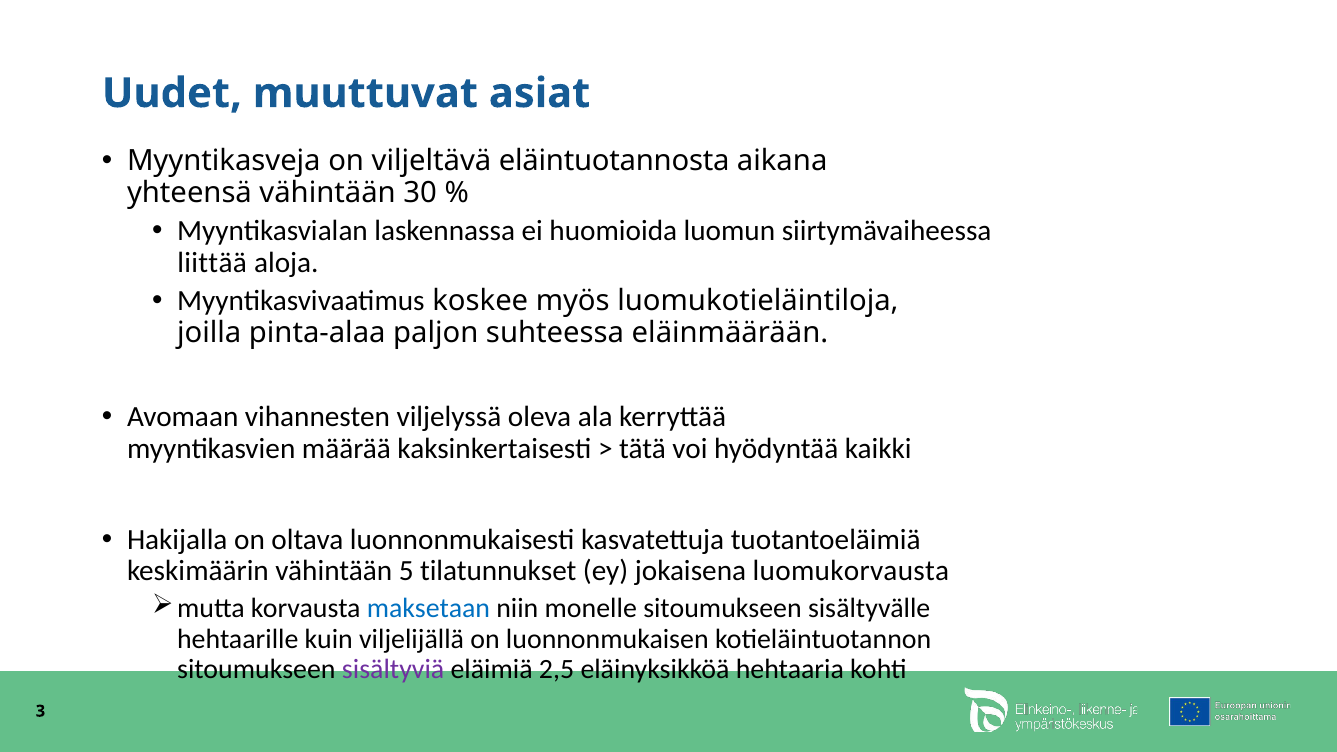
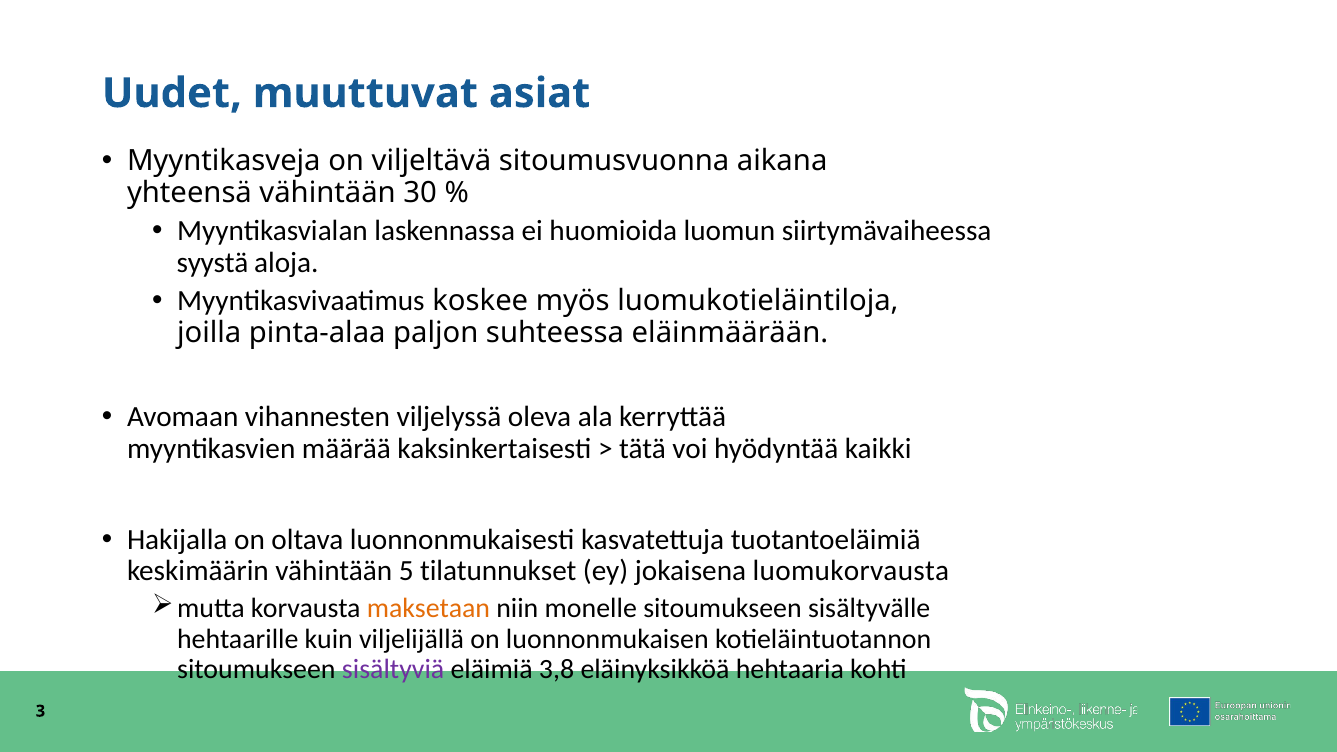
eläintuotannosta: eläintuotannosta -> sitoumusvuonna
liittää: liittää -> syystä
maksetaan colour: blue -> orange
2,5: 2,5 -> 3,8
